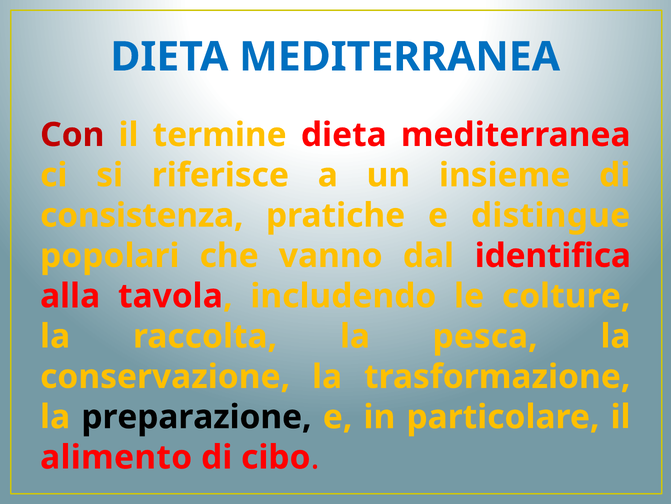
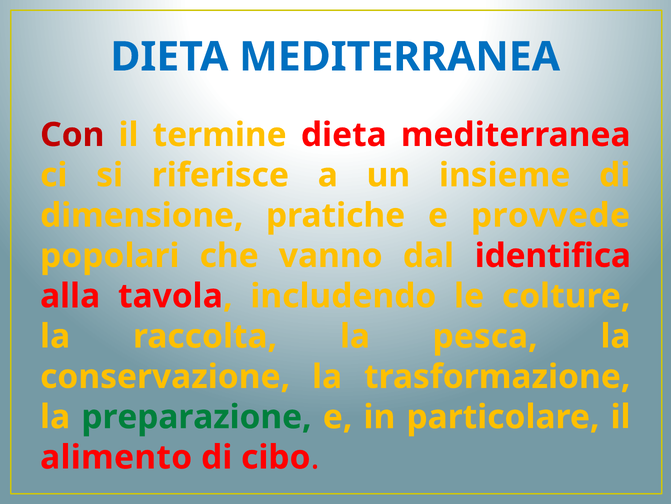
consistenza: consistenza -> dimensione
distingue: distingue -> provvede
preparazione colour: black -> green
